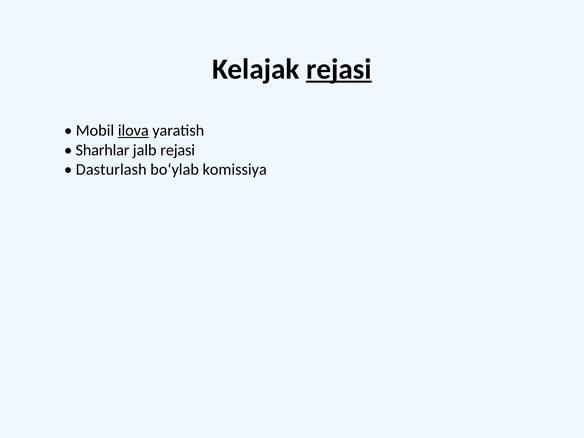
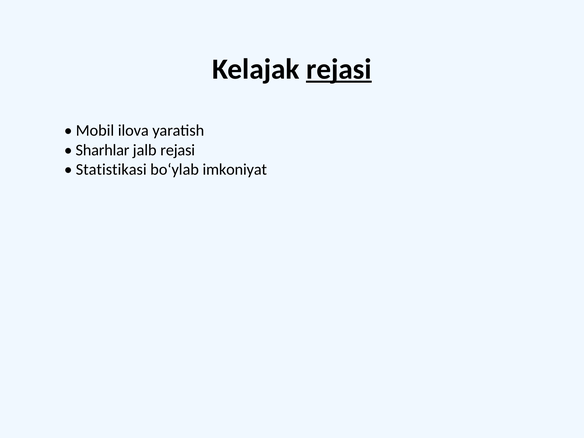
ilova underline: present -> none
Dasturlash: Dasturlash -> Statistikasi
komissiya: komissiya -> imkoniyat
